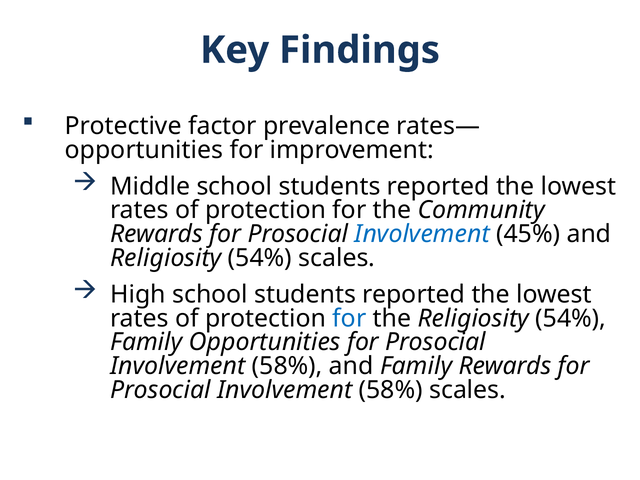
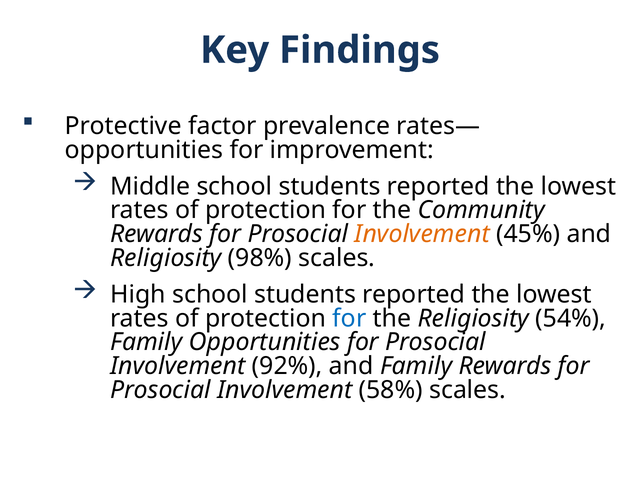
Involvement at (422, 234) colour: blue -> orange
54% at (260, 258): 54% -> 98%
58% at (287, 366): 58% -> 92%
